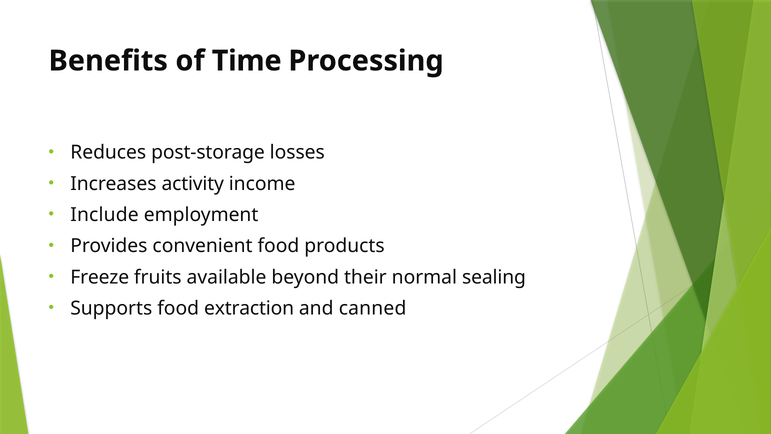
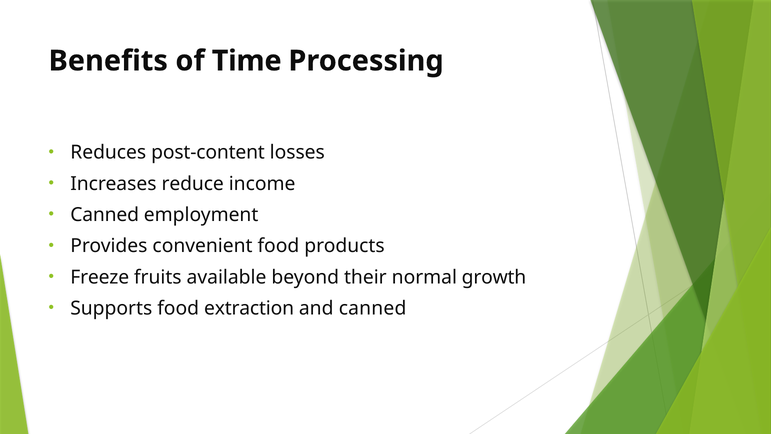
post-storage: post-storage -> post-content
activity: activity -> reduce
Include at (104, 215): Include -> Canned
sealing: sealing -> growth
